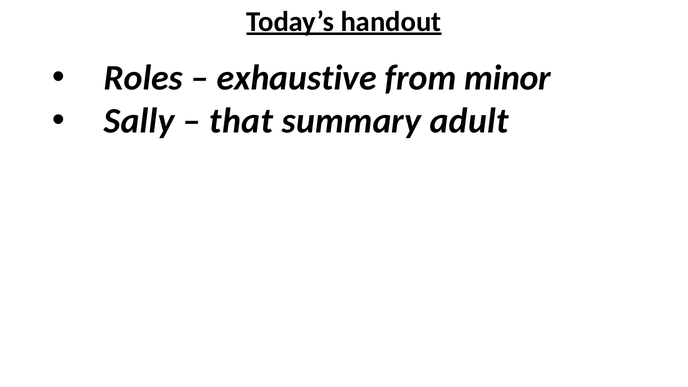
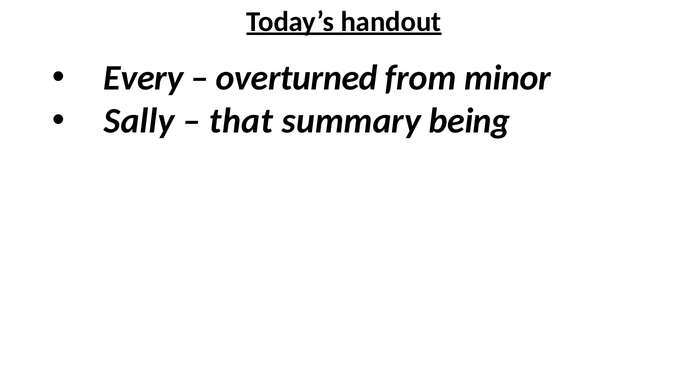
Roles: Roles -> Every
exhaustive: exhaustive -> overturned
adult: adult -> being
